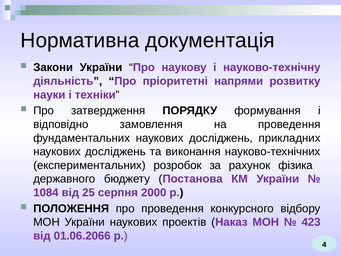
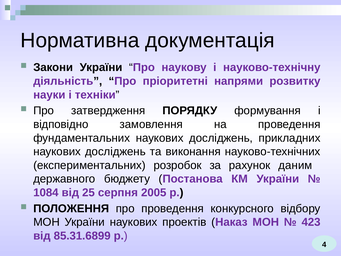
фізика: фізика -> даним
2000: 2000 -> 2005
01.06.2066: 01.06.2066 -> 85.31.6899
